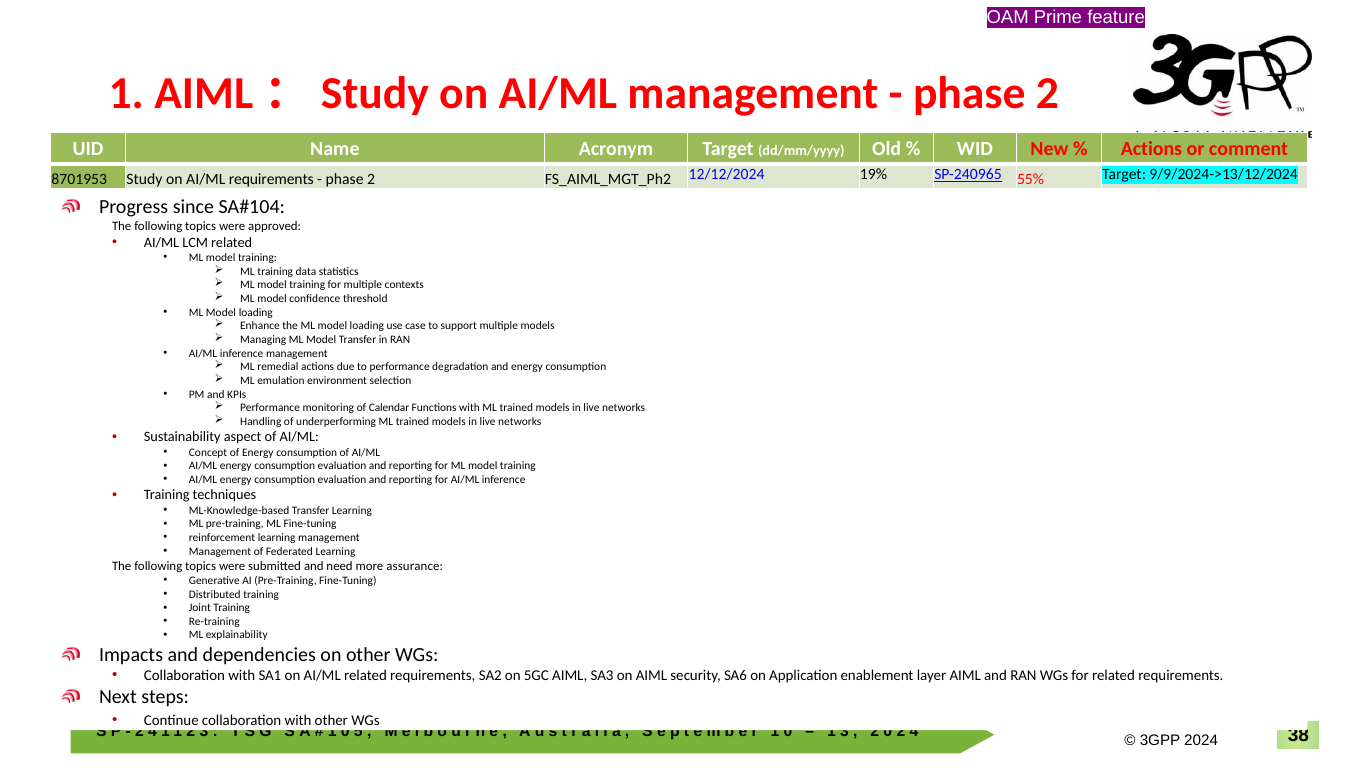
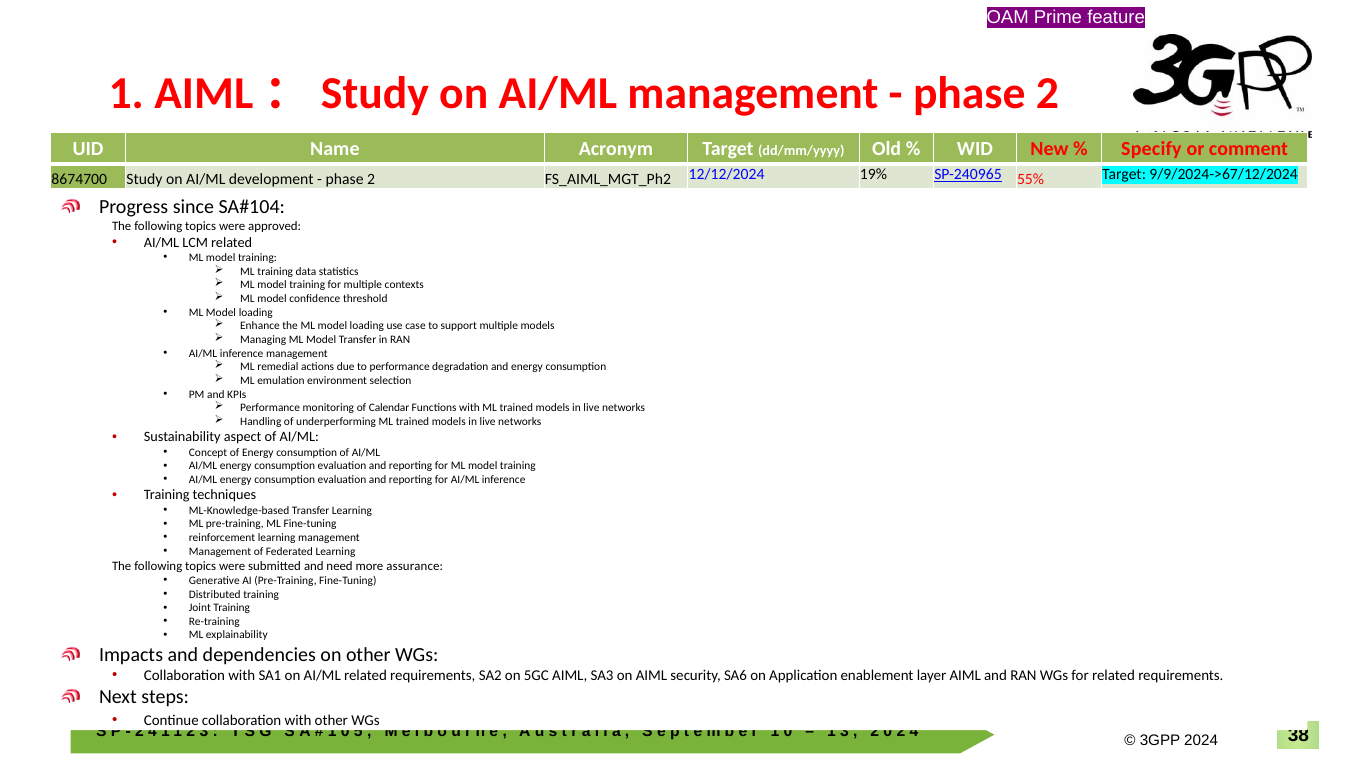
Actions at (1152, 149): Actions -> Specify
8701953: 8701953 -> 8674700
AI/ML requirements: requirements -> development
9/9/2024->13/12/2024: 9/9/2024->13/12/2024 -> 9/9/2024->67/12/2024
